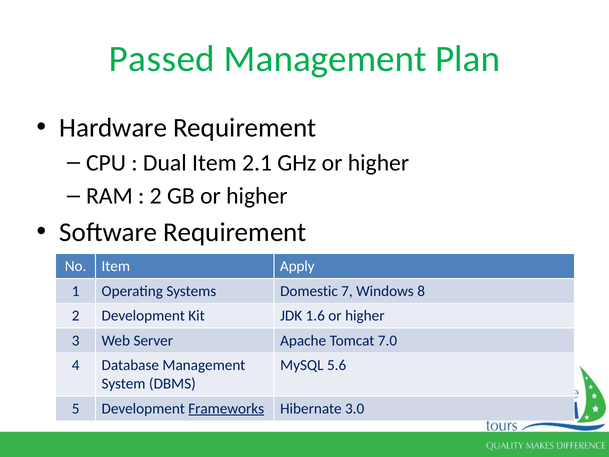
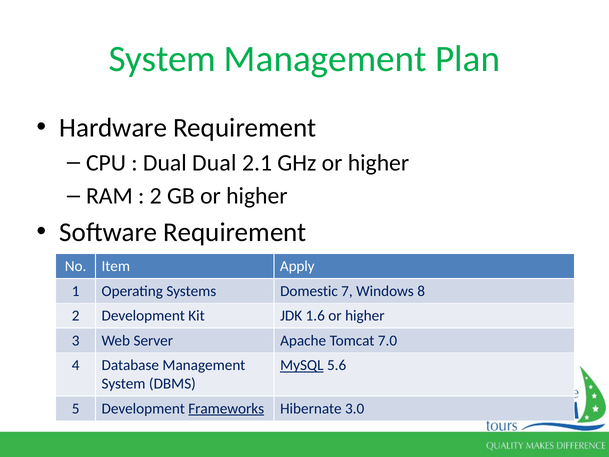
Passed at (162, 59): Passed -> System
Dual Item: Item -> Dual
MySQL underline: none -> present
